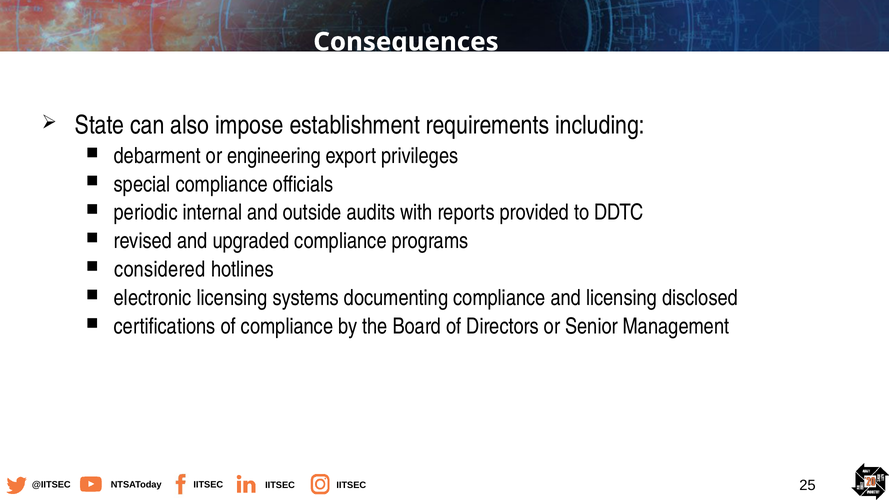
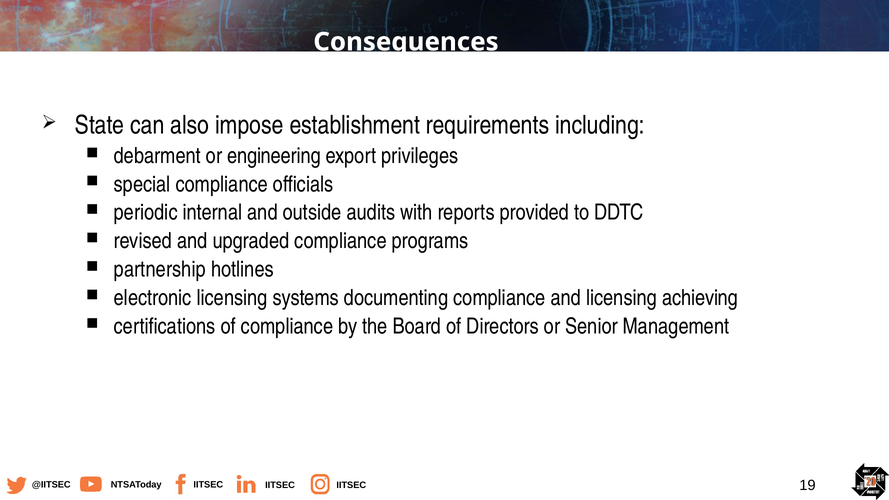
considered: considered -> partnership
disclosed: disclosed -> achieving
25: 25 -> 19
